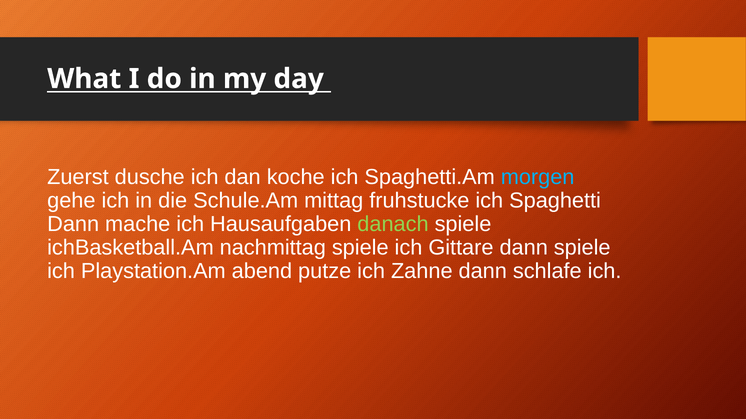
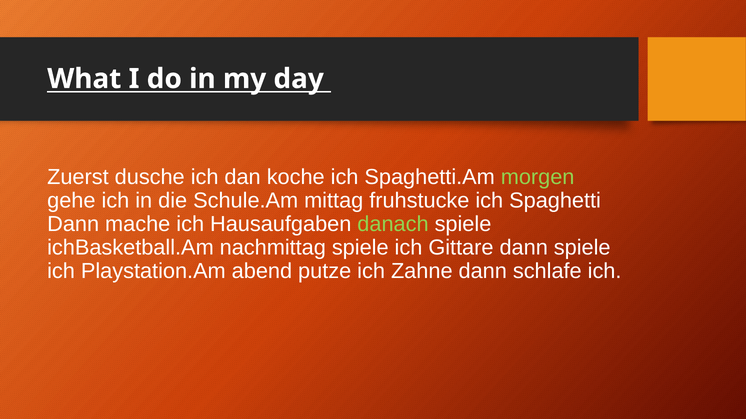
morgen colour: light blue -> light green
